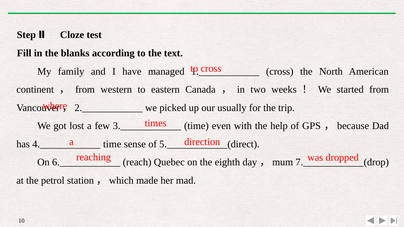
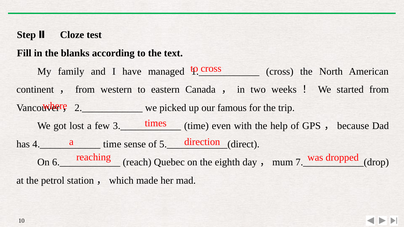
usually: usually -> famous
